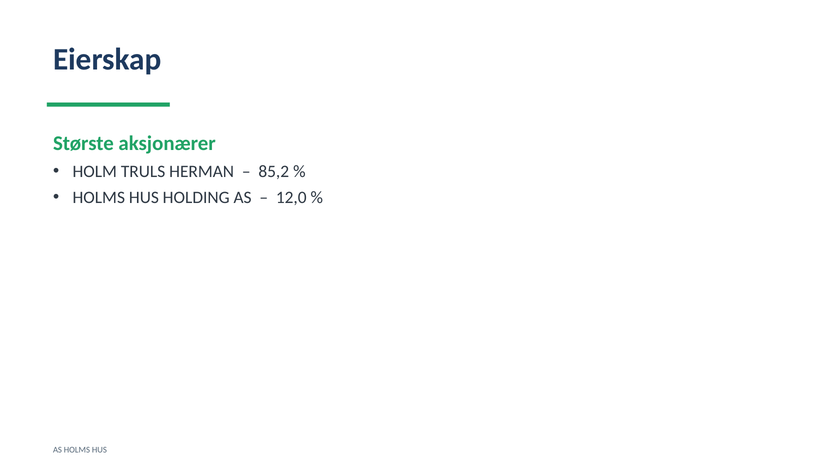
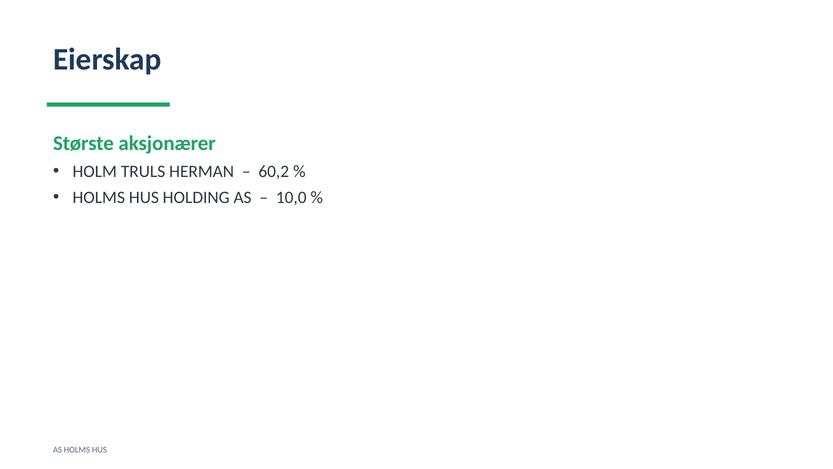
85,2: 85,2 -> 60,2
12,0: 12,0 -> 10,0
